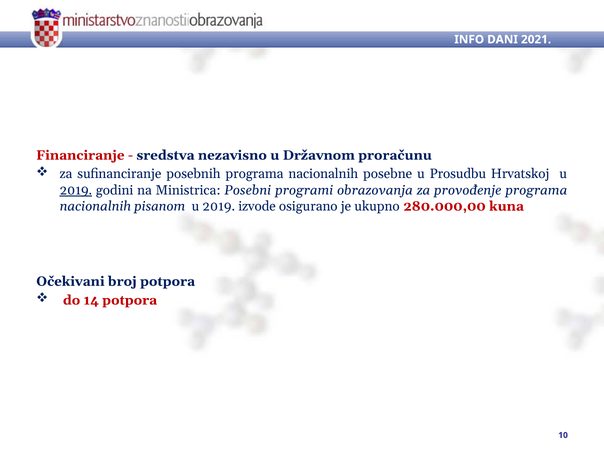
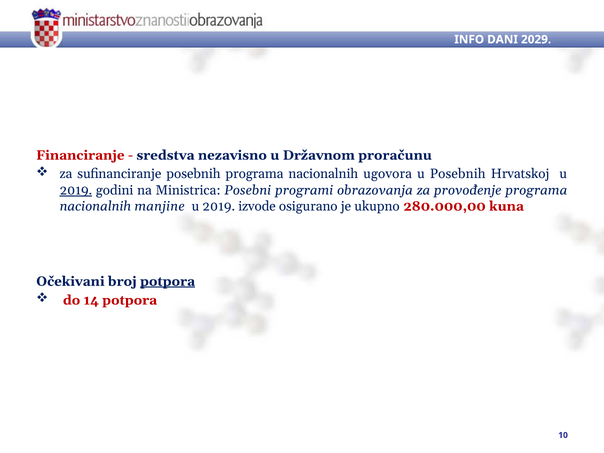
2021: 2021 -> 2029
posebne: posebne -> ugovora
u Prosudbu: Prosudbu -> Posebnih
pisanom: pisanom -> manjine
potpora at (168, 281) underline: none -> present
